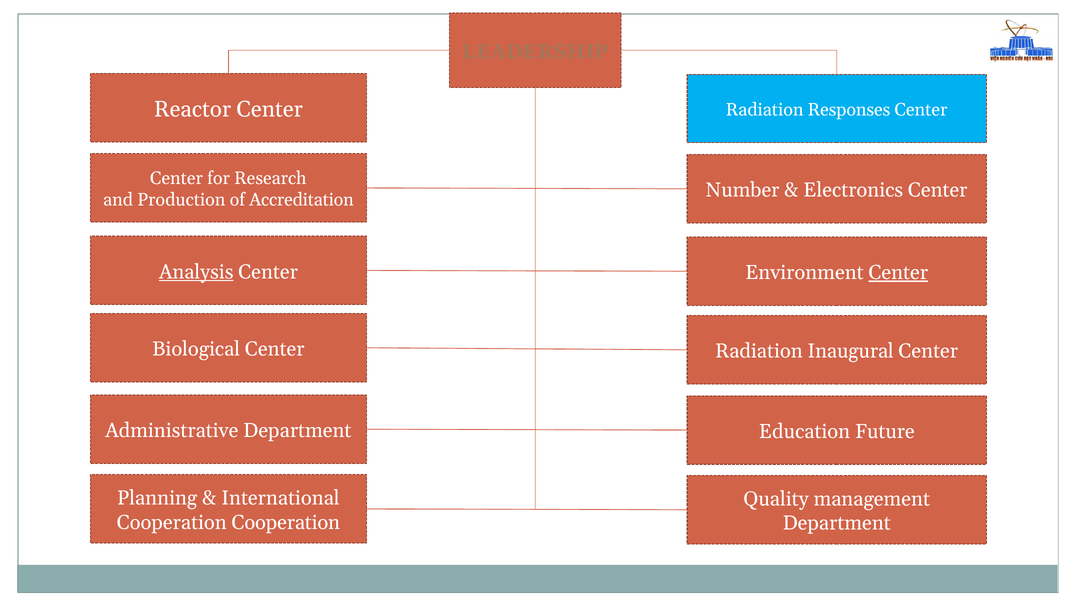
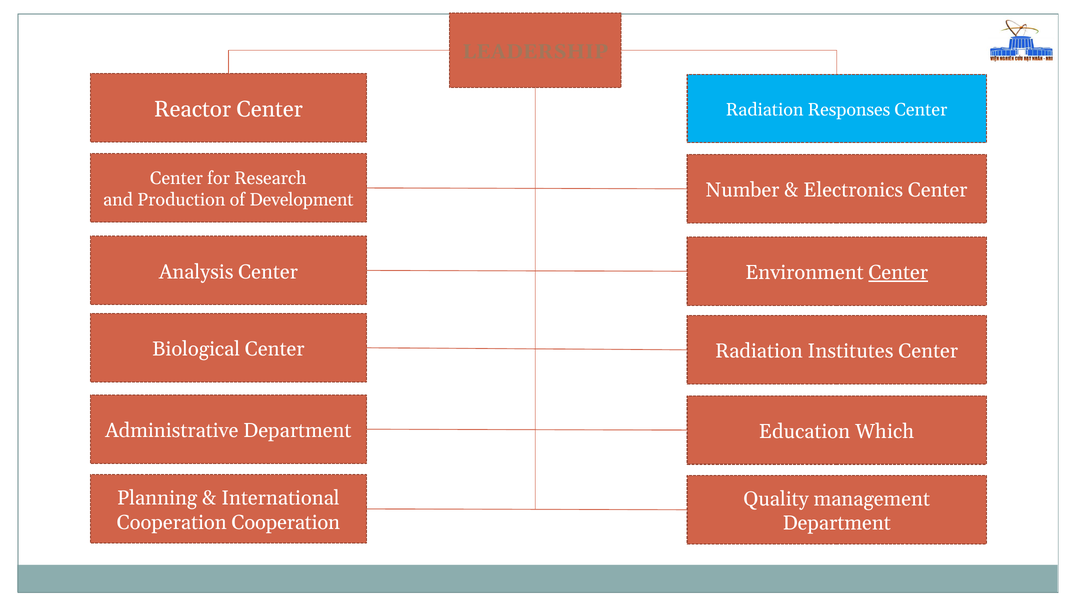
Accreditation: Accreditation -> Development
Analysis underline: present -> none
Inaugural: Inaugural -> Institutes
Future: Future -> Which
